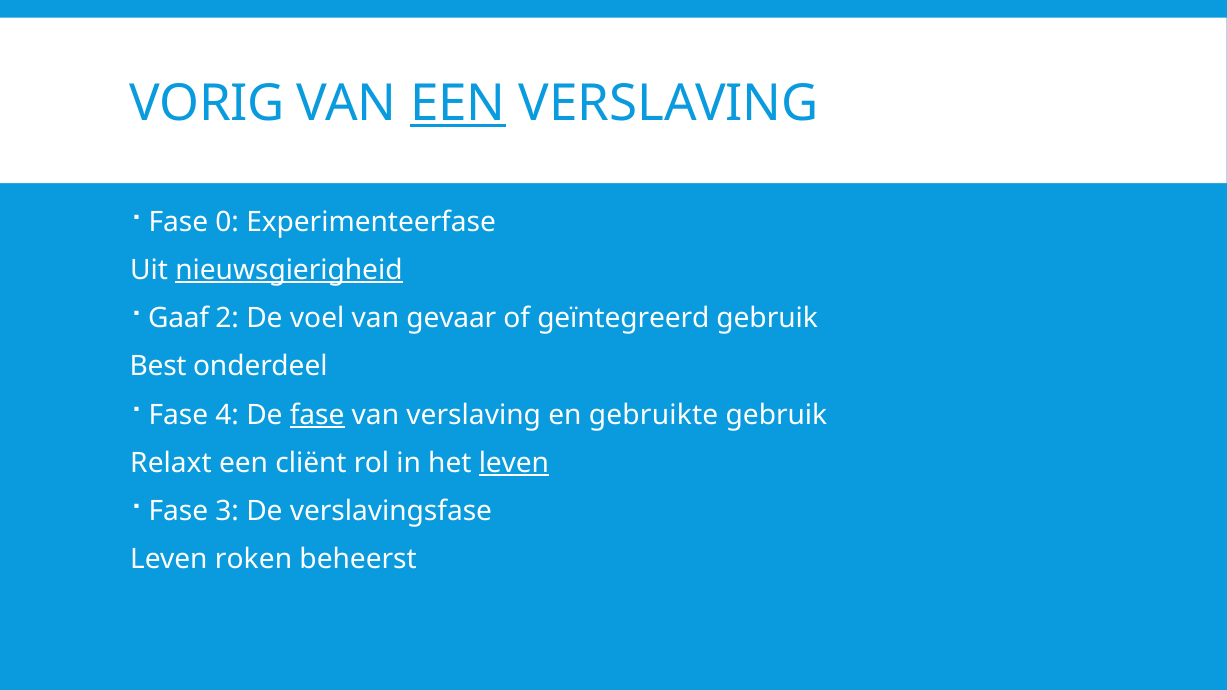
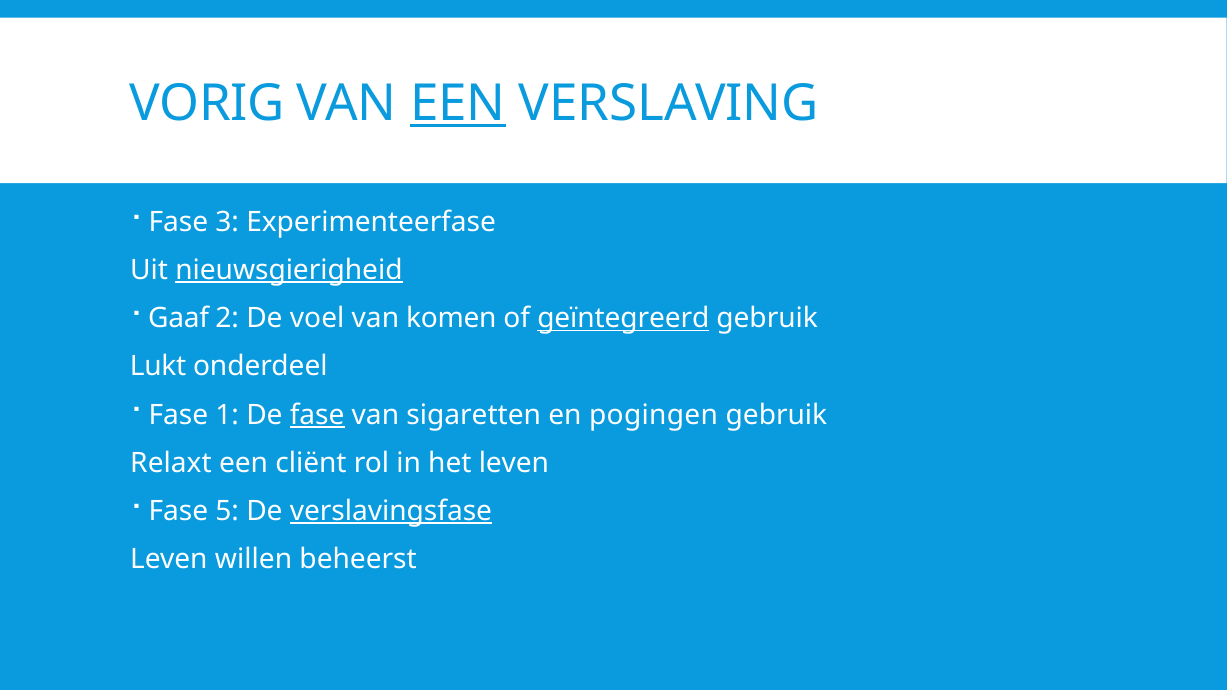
0: 0 -> 3
gevaar: gevaar -> komen
geïntegreerd underline: none -> present
Best: Best -> Lukt
4: 4 -> 1
van verslaving: verslaving -> sigaretten
gebruikte: gebruikte -> pogingen
leven at (514, 463) underline: present -> none
3: 3 -> 5
verslavingsfase underline: none -> present
roken: roken -> willen
